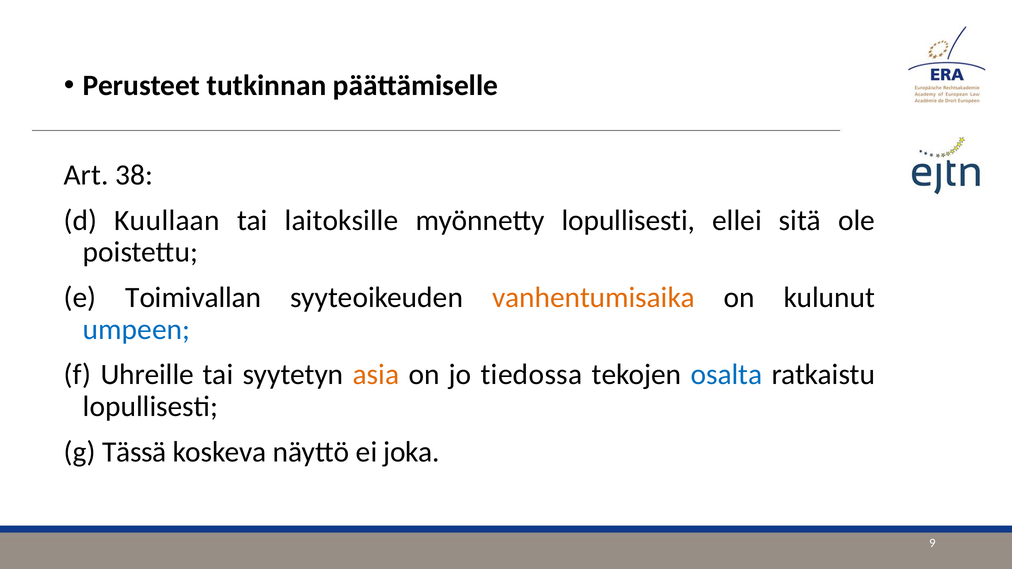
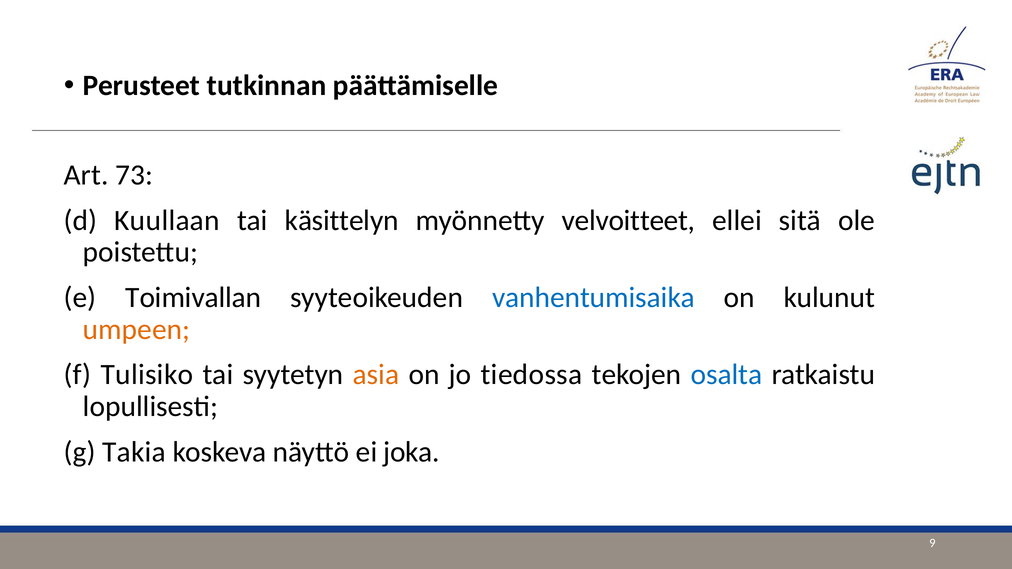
38: 38 -> 73
laitoksille: laitoksille -> käsittelyn
myönnetty lopullisesti: lopullisesti -> velvoitteet
vanhentumisaika colour: orange -> blue
umpeen colour: blue -> orange
Uhreille: Uhreille -> Tulisiko
Tässä: Tässä -> Takia
